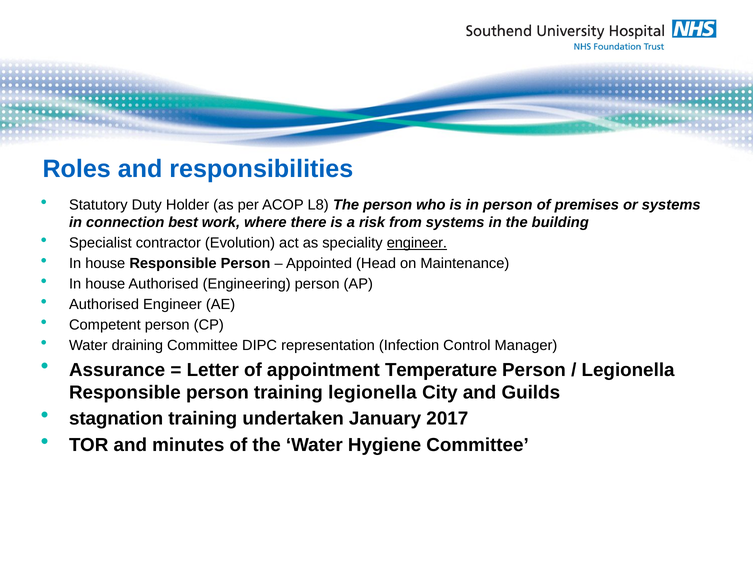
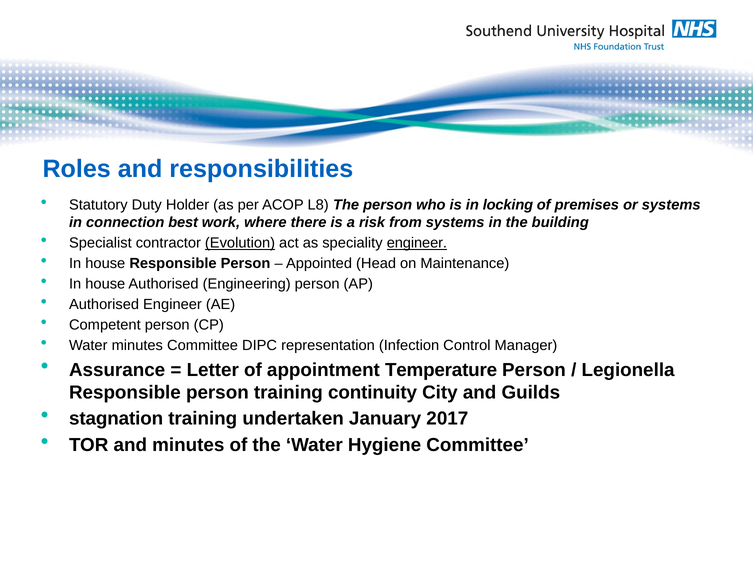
in person: person -> locking
Evolution underline: none -> present
Water draining: draining -> minutes
training legionella: legionella -> continuity
